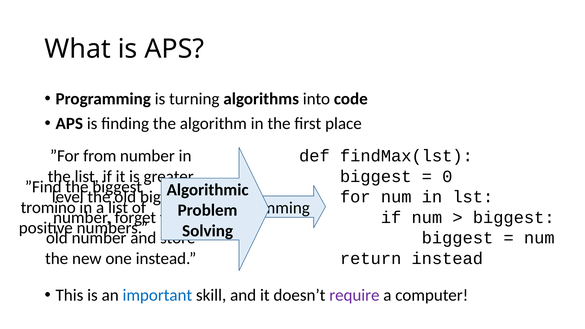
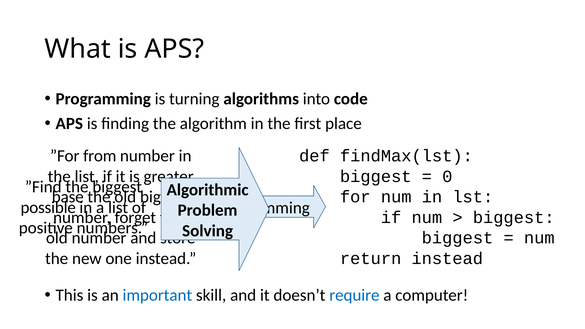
level: level -> base
tromino: tromino -> possible
require colour: purple -> blue
